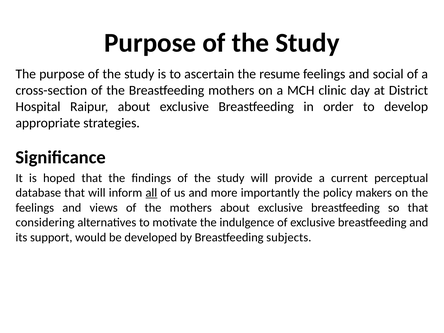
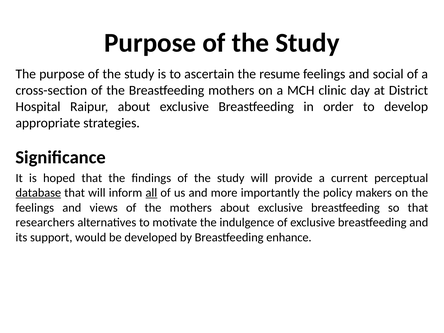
database underline: none -> present
considering: considering -> researchers
subjects: subjects -> enhance
